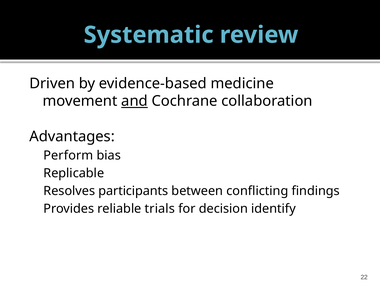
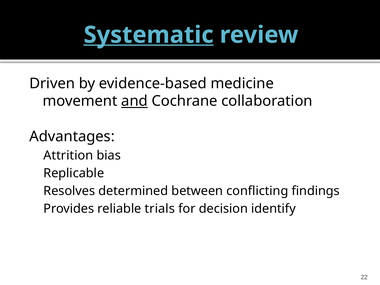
Systematic underline: none -> present
Perform: Perform -> Attrition
participants: participants -> determined
